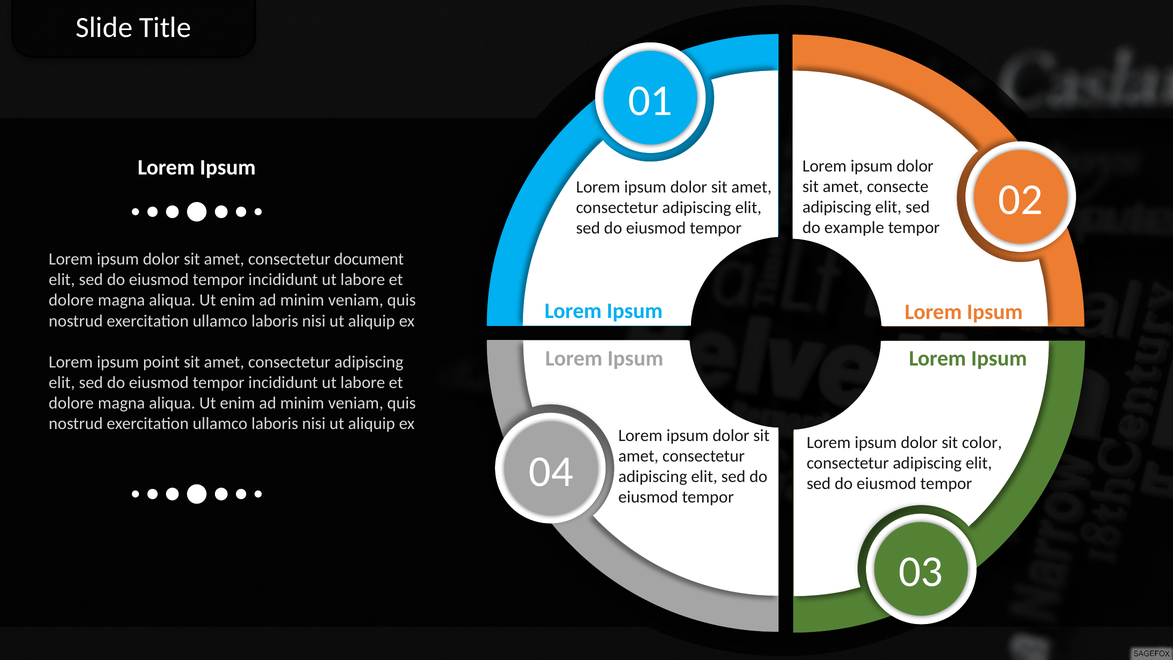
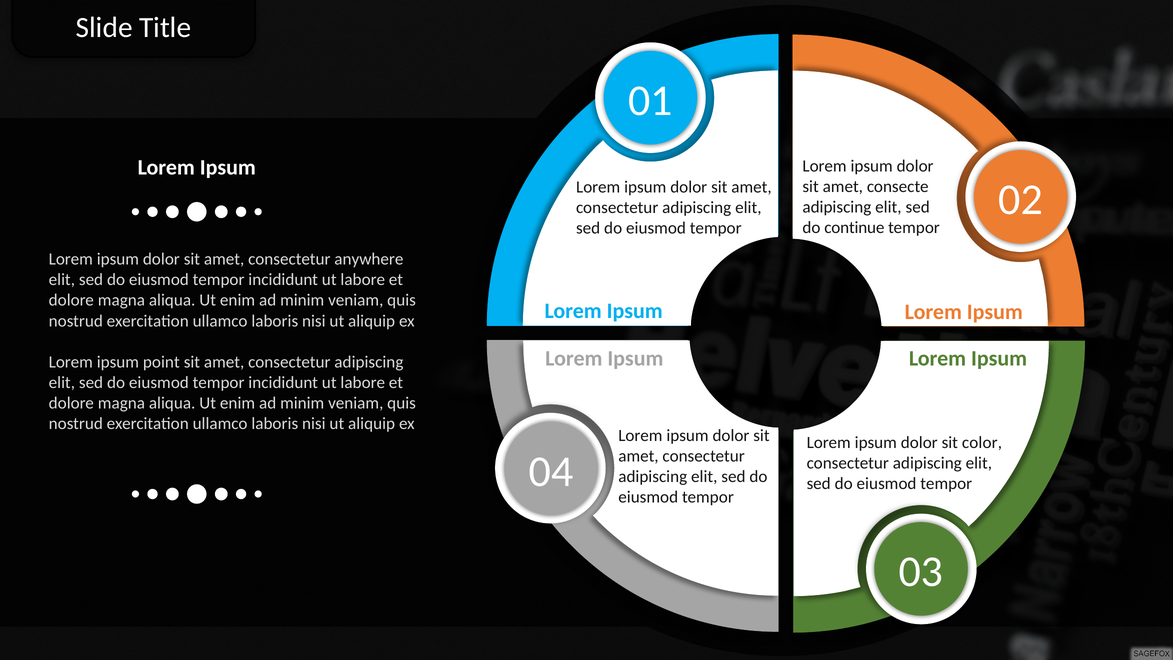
example: example -> continue
document: document -> anywhere
